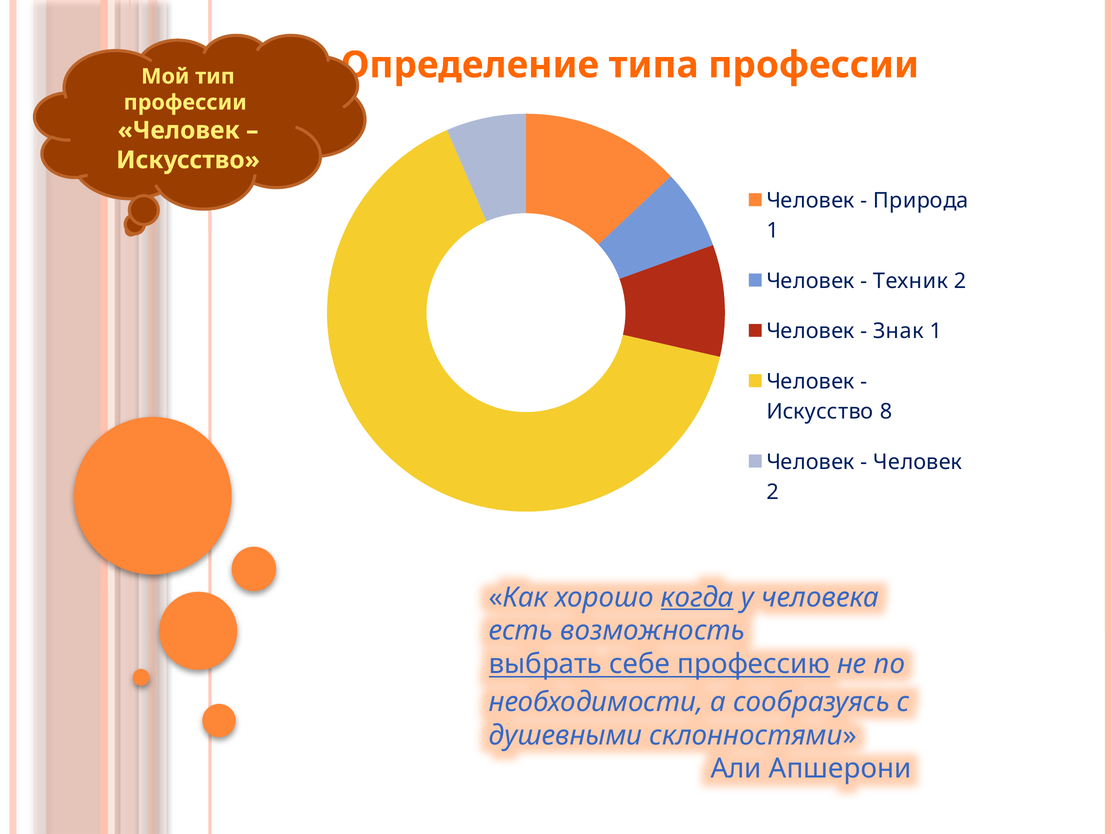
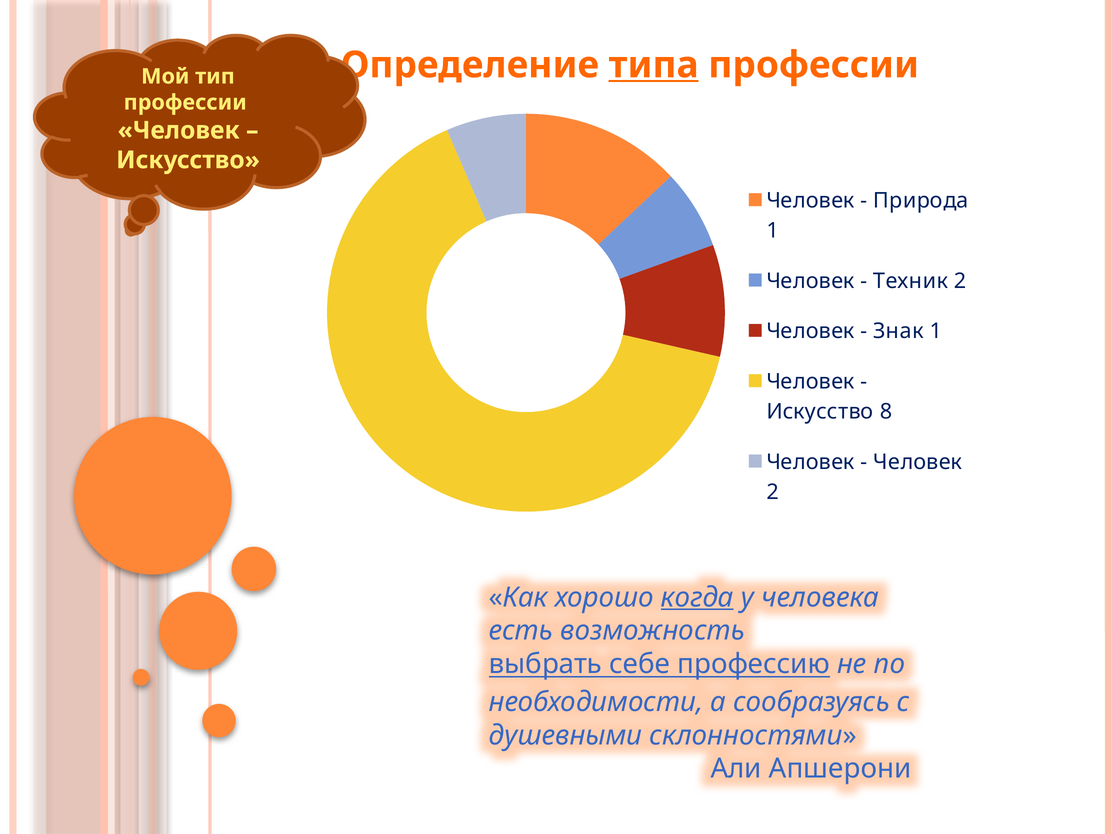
типа underline: none -> present
